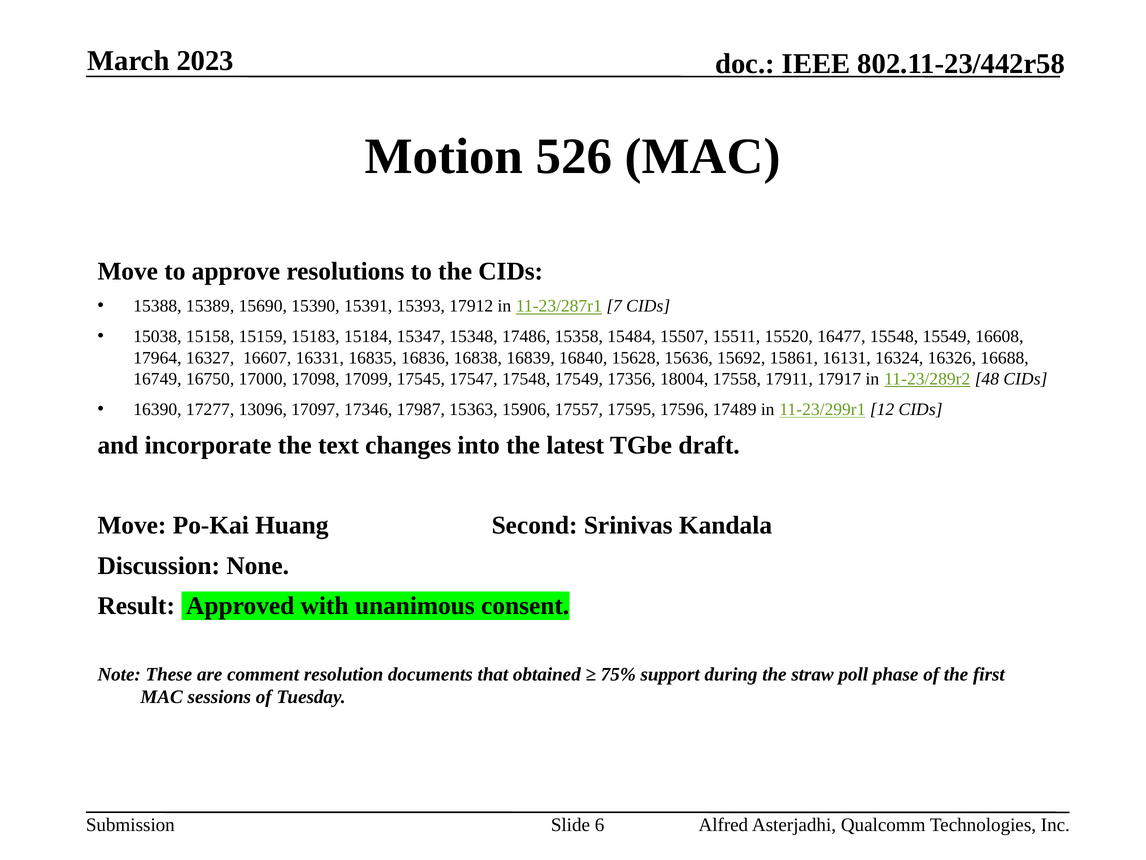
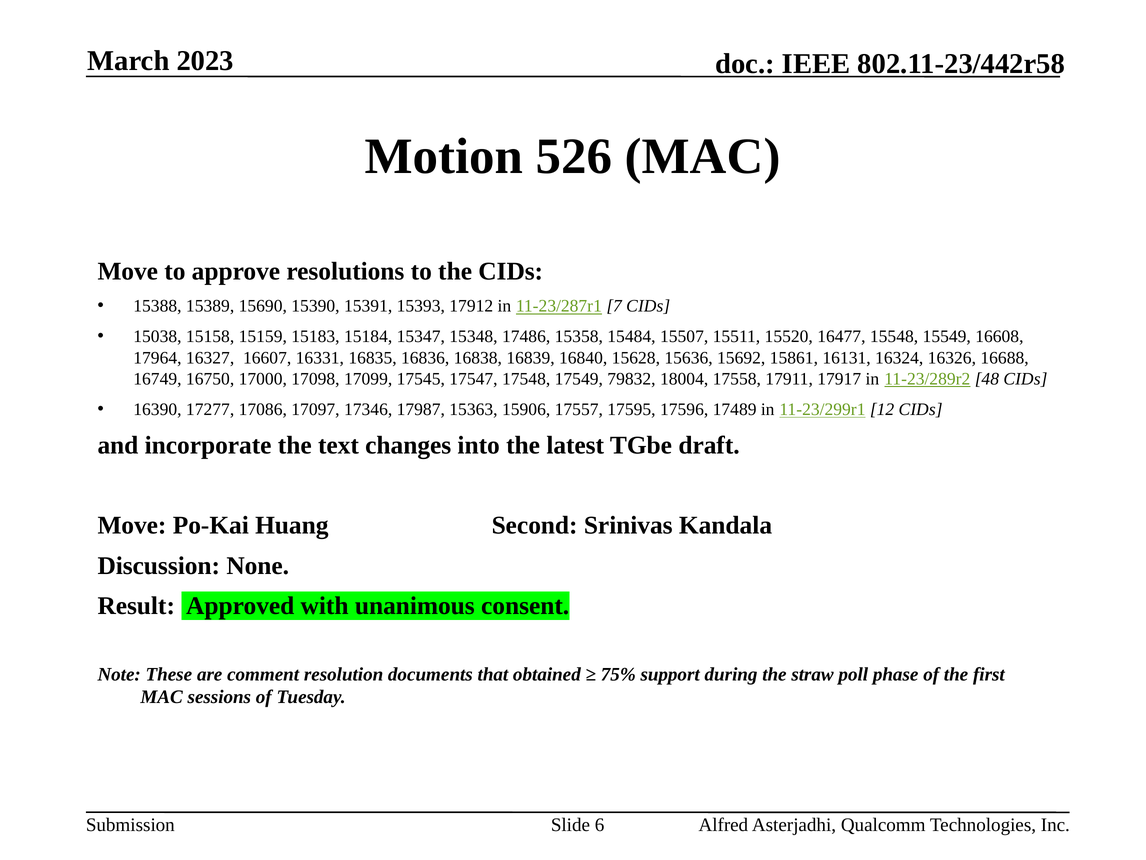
17356: 17356 -> 79832
13096: 13096 -> 17086
